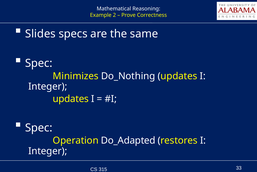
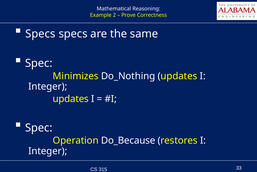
Slides at (40, 34): Slides -> Specs
Do_Adapted: Do_Adapted -> Do_Because
